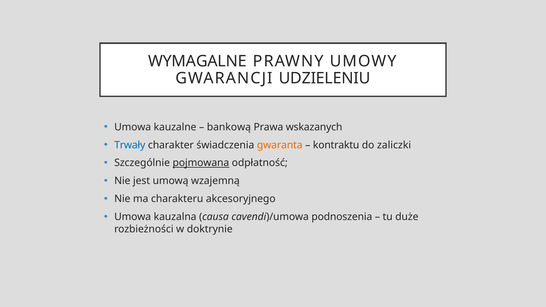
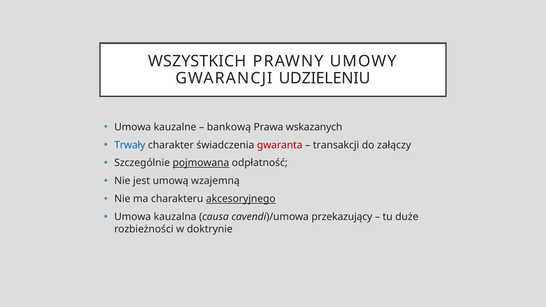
WYMAGALNE: WYMAGALNE -> WSZYSTKICH
gwaranta colour: orange -> red
kontraktu: kontraktu -> transakcji
zaliczki: zaliczki -> załączy
akcesoryjnego underline: none -> present
podnoszenia: podnoszenia -> przekazujący
